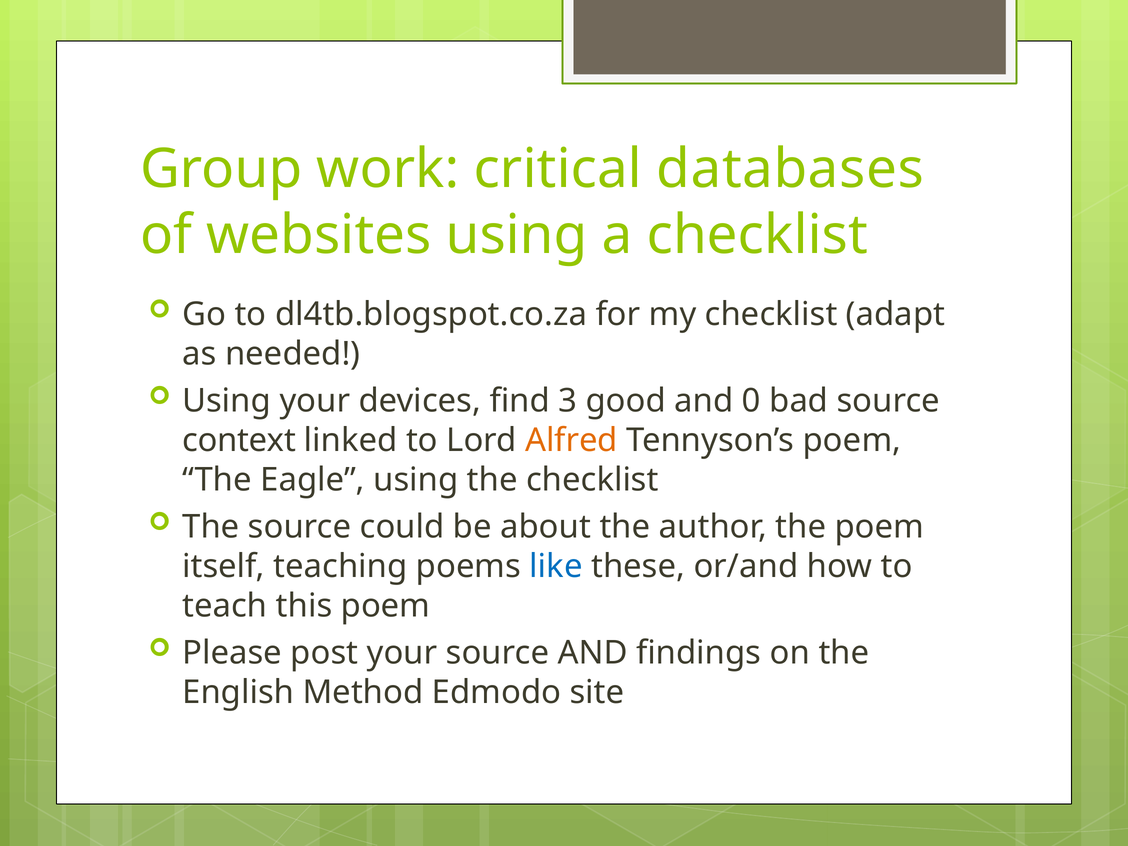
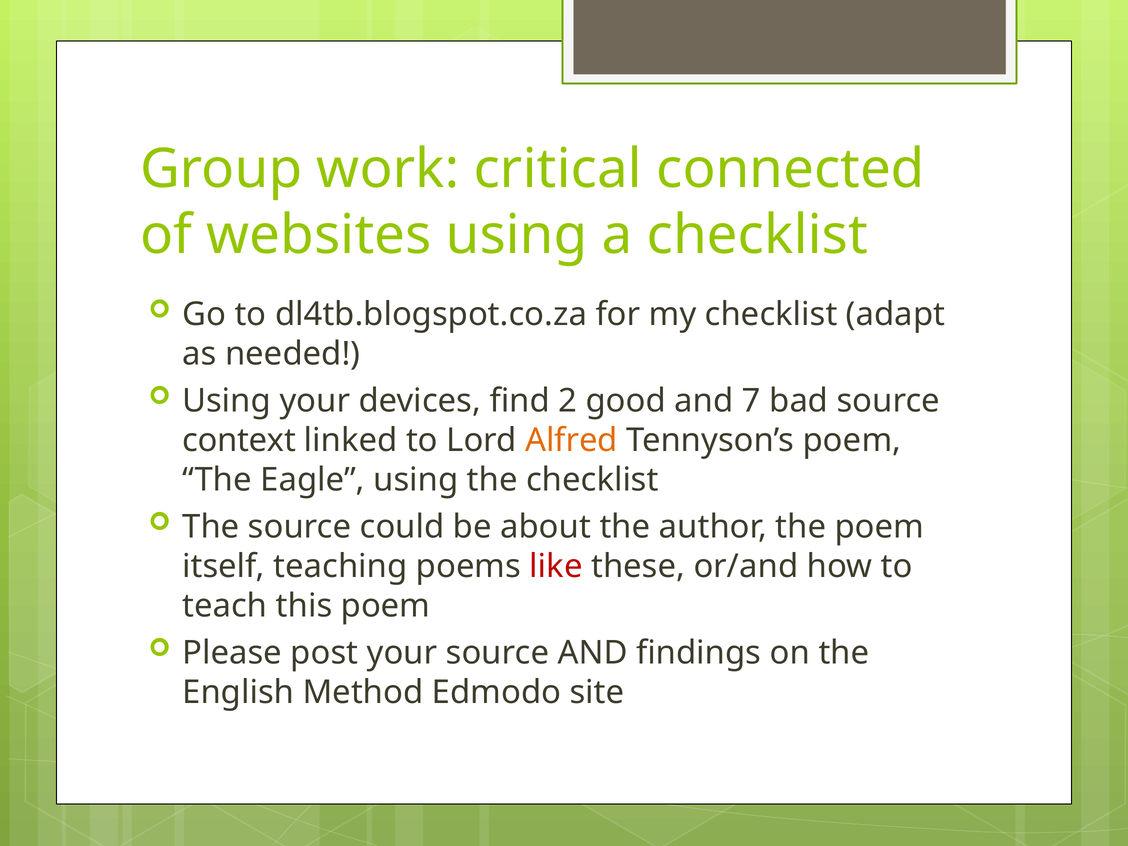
databases: databases -> connected
3: 3 -> 2
0: 0 -> 7
like colour: blue -> red
